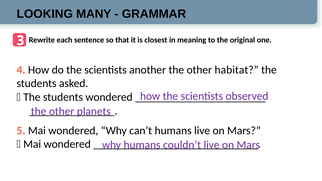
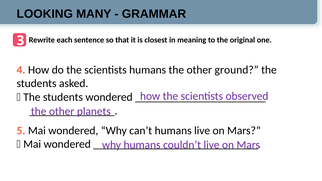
scientists another: another -> humans
habitat: habitat -> ground
